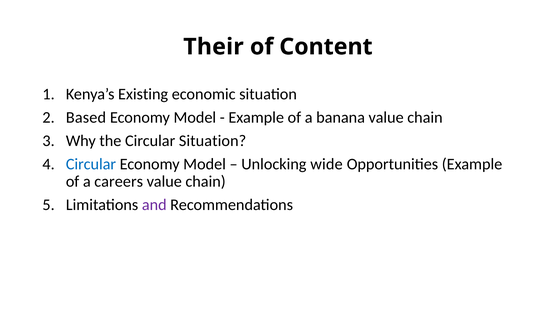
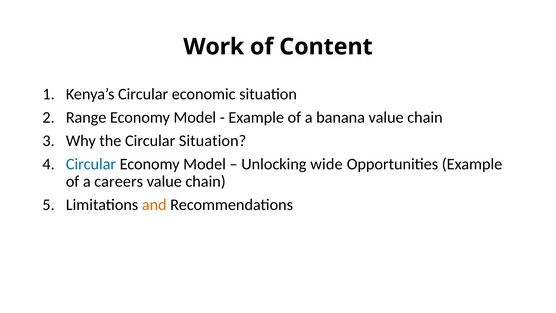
Their: Their -> Work
Kenya’s Existing: Existing -> Circular
Based: Based -> Range
and colour: purple -> orange
